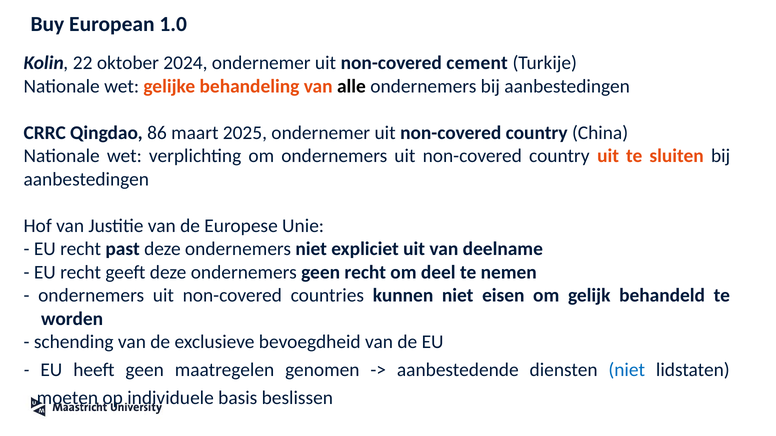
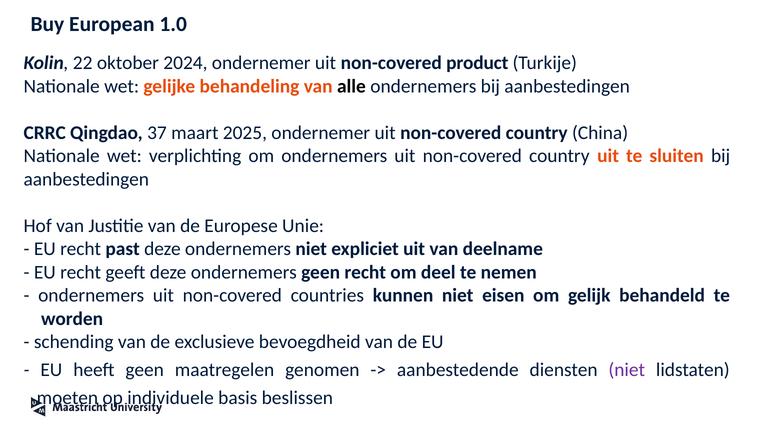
cement: cement -> product
86: 86 -> 37
niet at (627, 370) colour: blue -> purple
